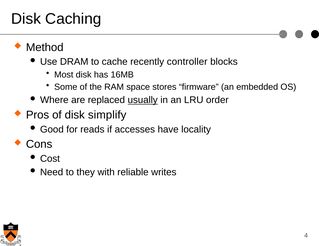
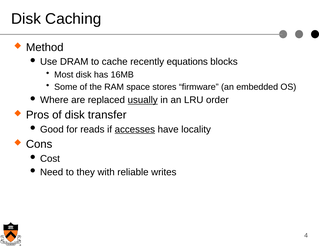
controller: controller -> equations
simplify: simplify -> transfer
accesses underline: none -> present
